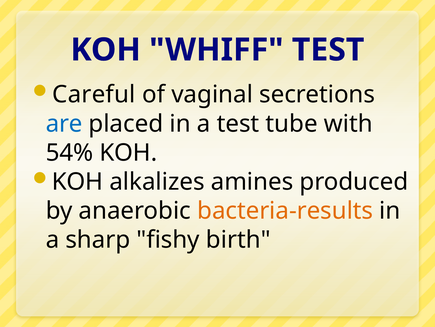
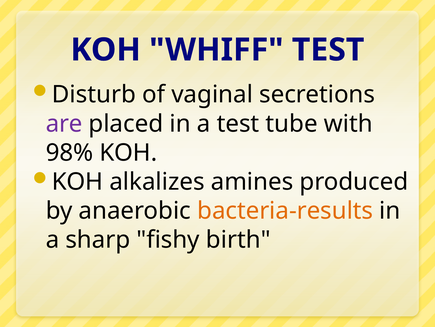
Careful: Careful -> Disturb
are colour: blue -> purple
54%: 54% -> 98%
